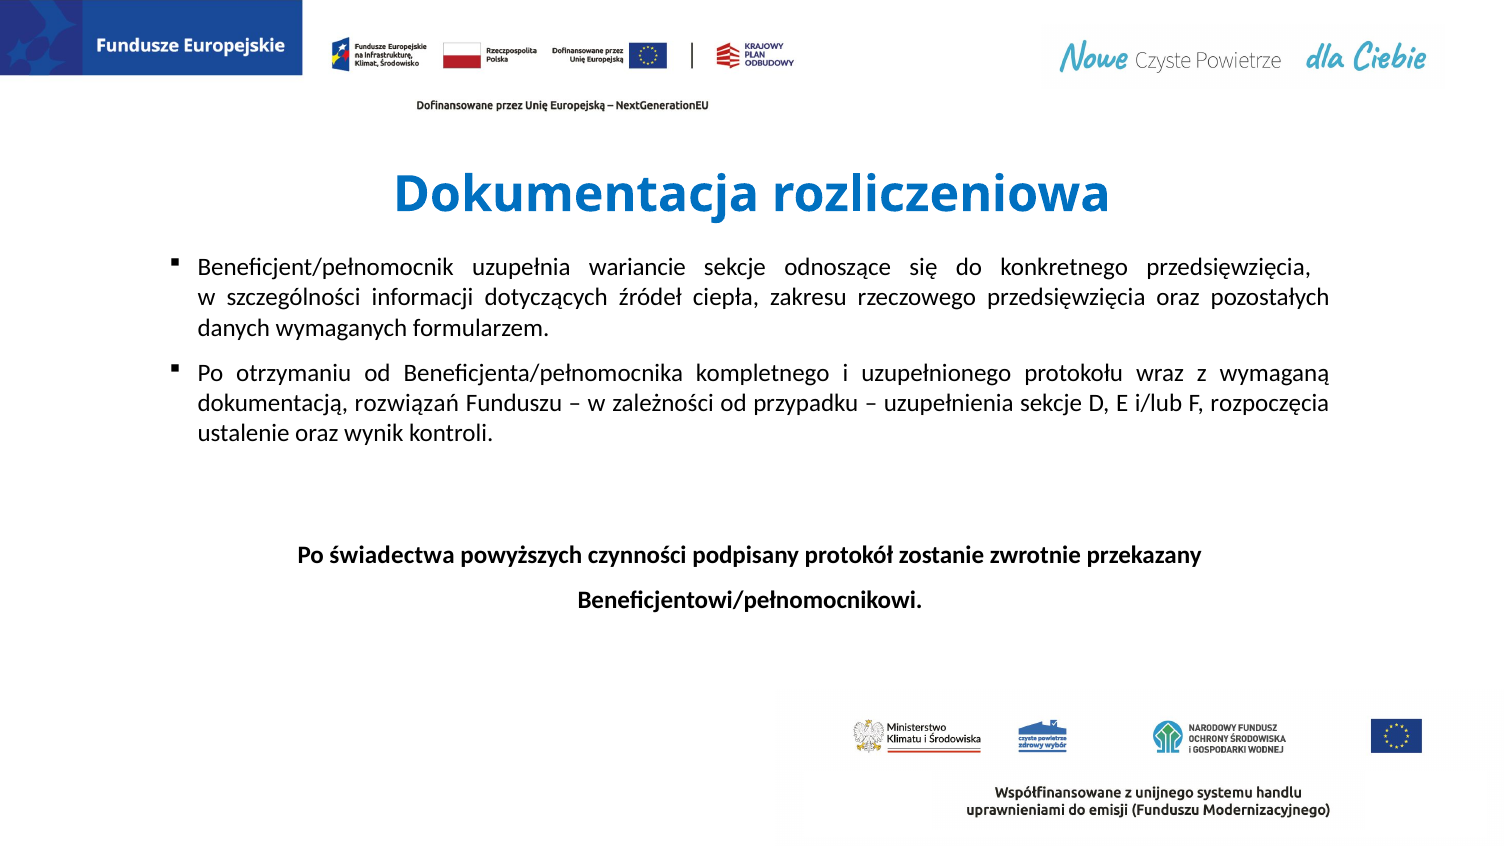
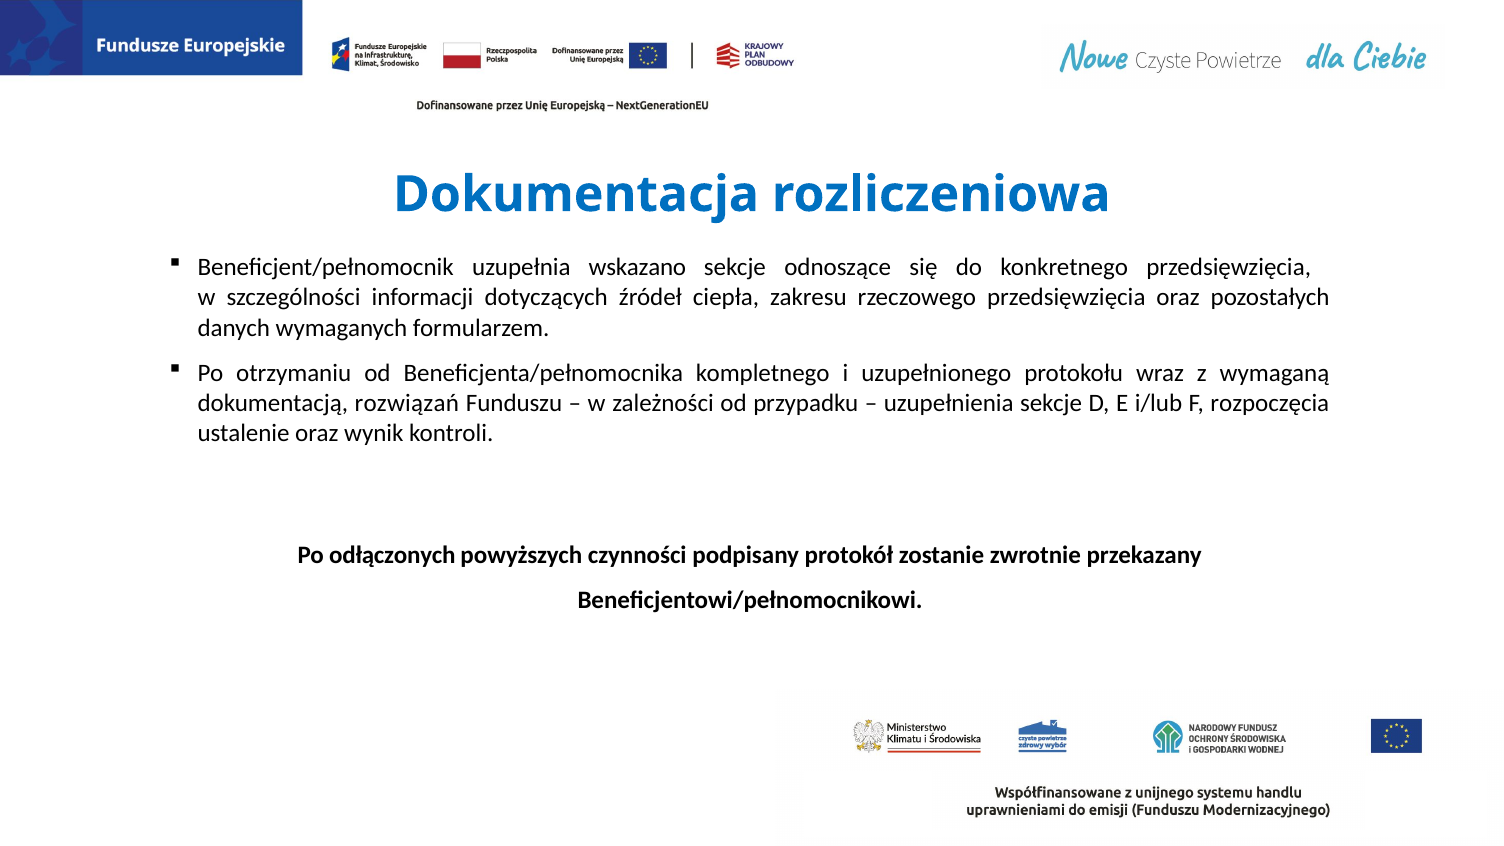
wariancie: wariancie -> wskazano
świadectwa: świadectwa -> odłączonych
